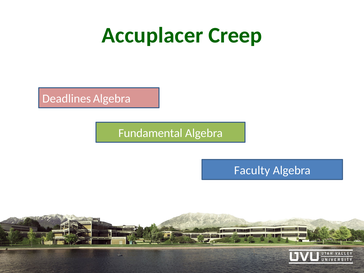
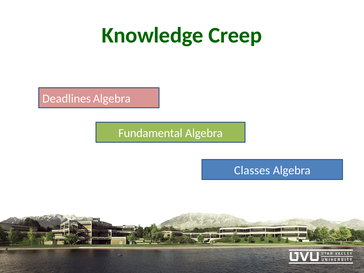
Accuplacer: Accuplacer -> Knowledge
Faculty: Faculty -> Classes
